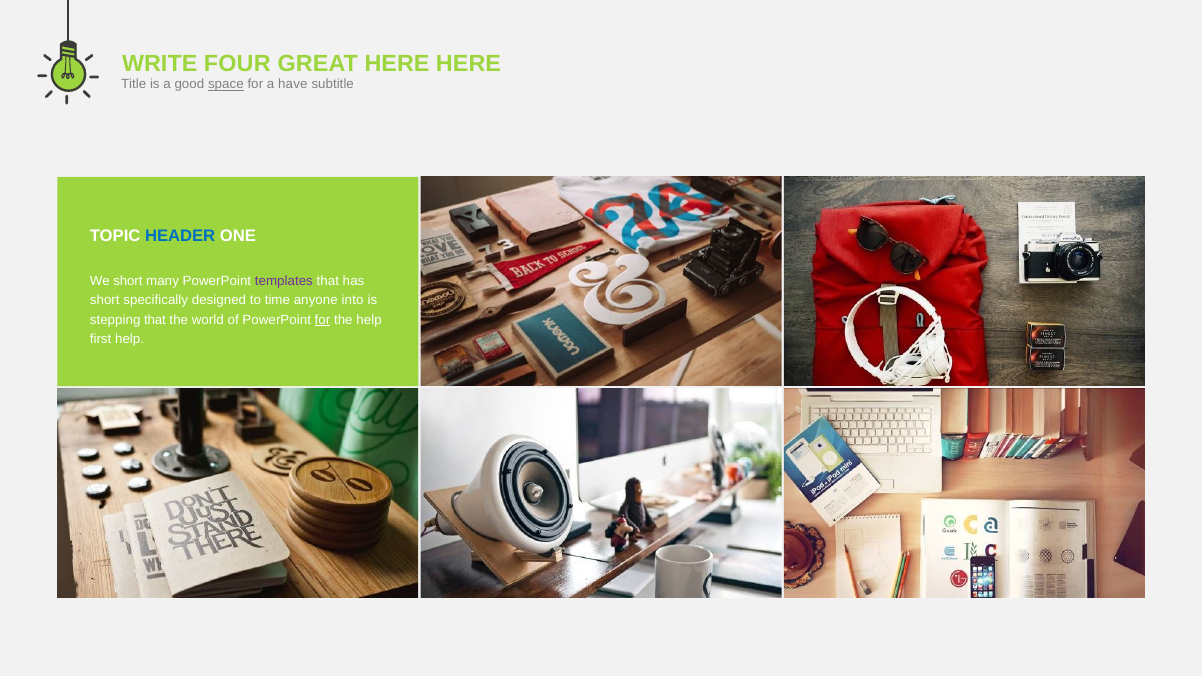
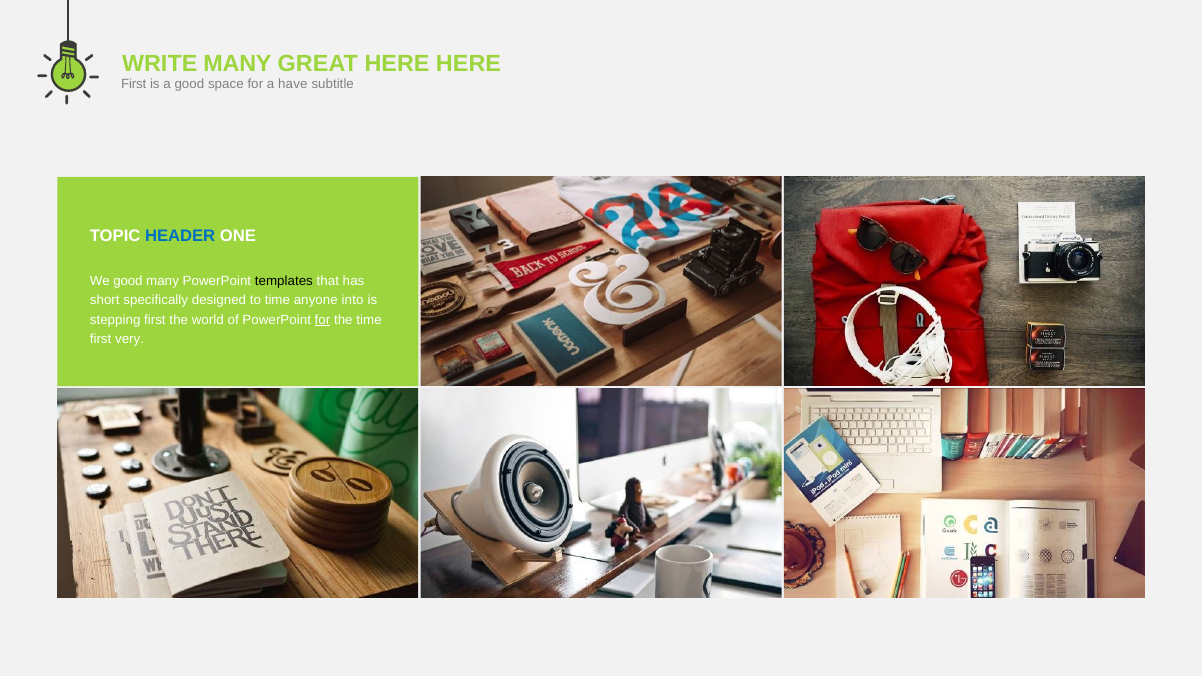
WRITE FOUR: FOUR -> MANY
Title at (134, 84): Title -> First
space underline: present -> none
We short: short -> good
templates colour: purple -> black
stepping that: that -> first
the help: help -> time
first help: help -> very
